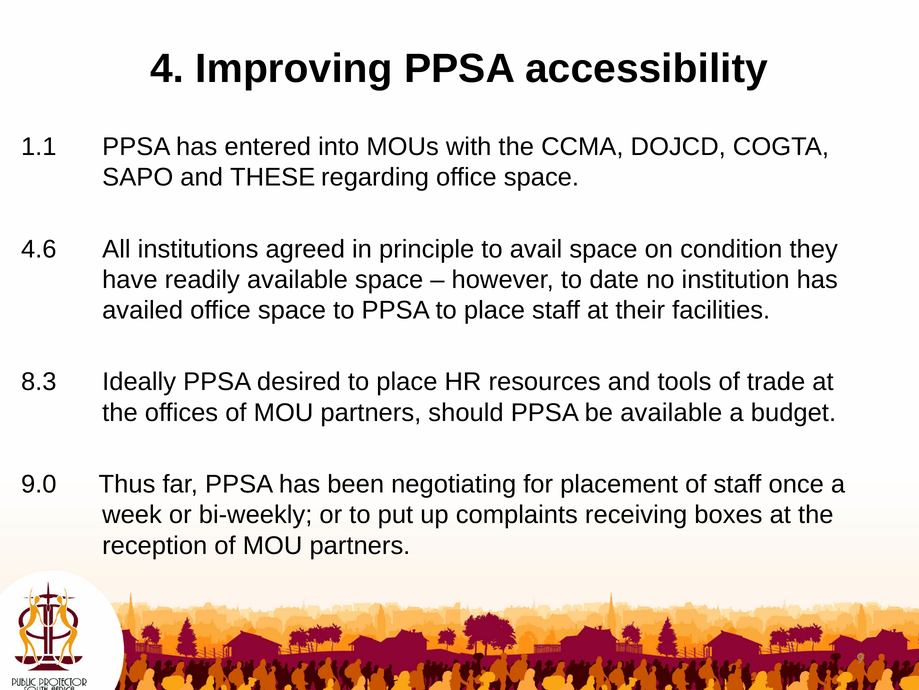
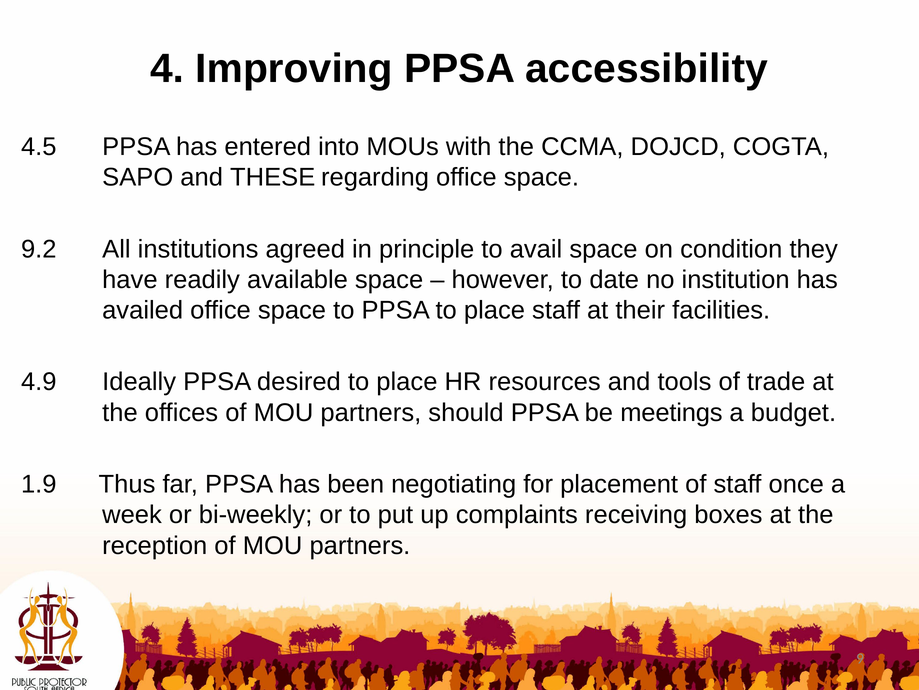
1.1: 1.1 -> 4.5
4.6: 4.6 -> 9.2
8.3: 8.3 -> 4.9
be available: available -> meetings
9.0: 9.0 -> 1.9
